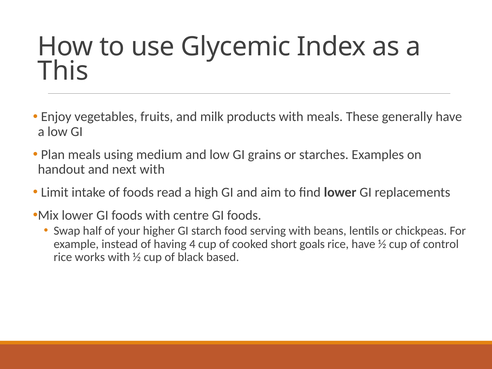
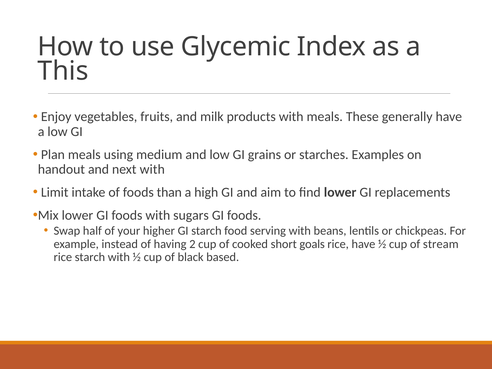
read: read -> than
centre: centre -> sugars
4: 4 -> 2
control: control -> stream
rice works: works -> starch
